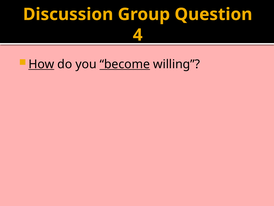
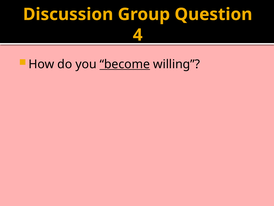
How underline: present -> none
